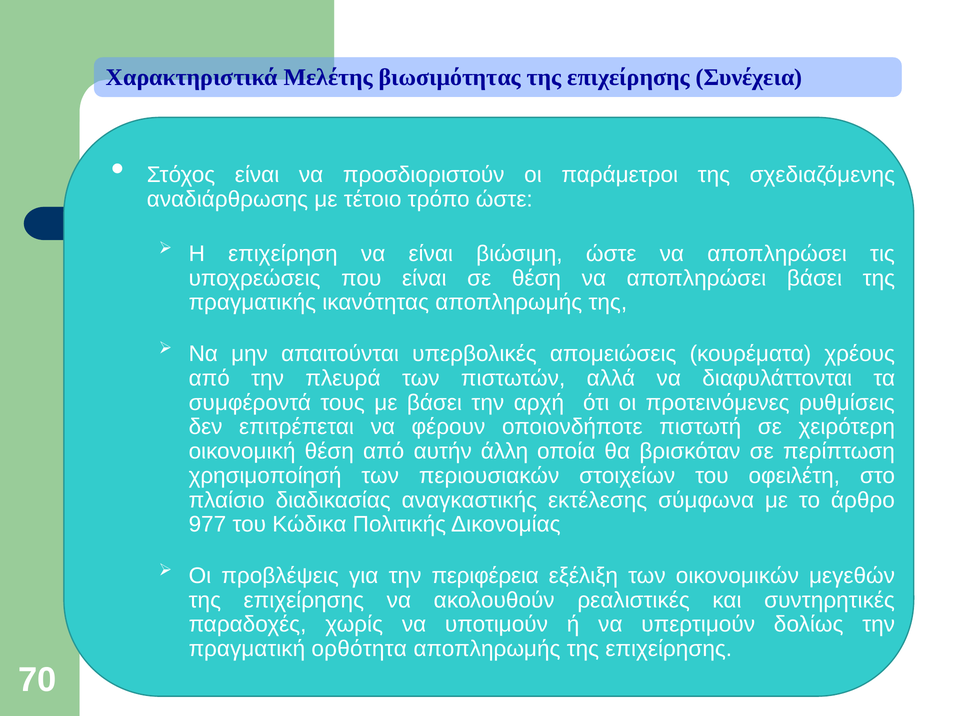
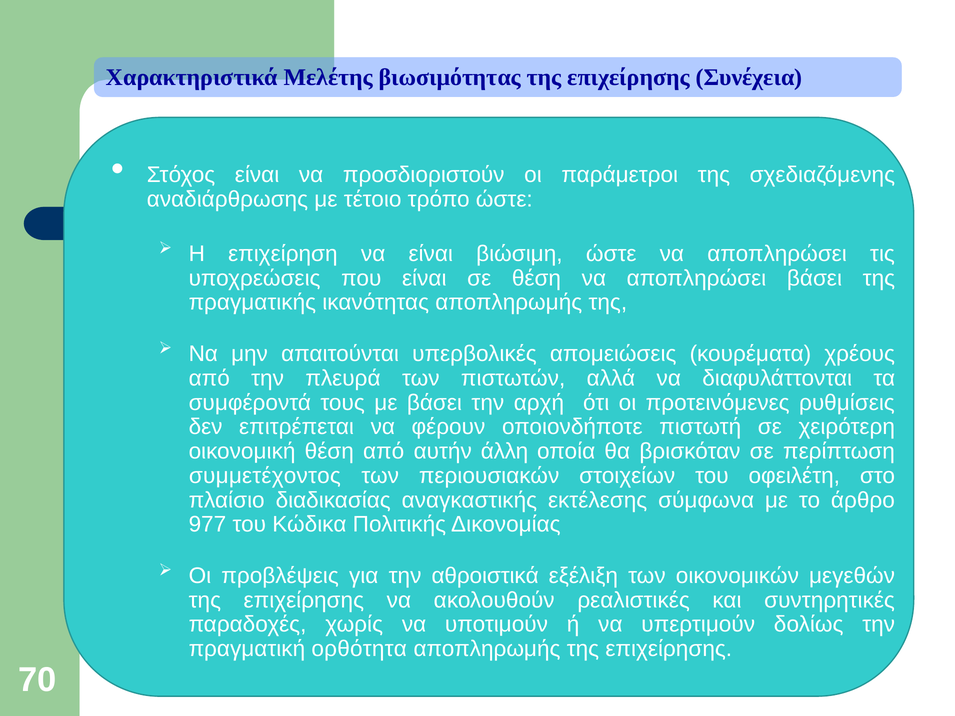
χρησιμοποίησή: χρησιμοποίησή -> συμμετέχοντος
περιφέρεια: περιφέρεια -> αθροιστικά
